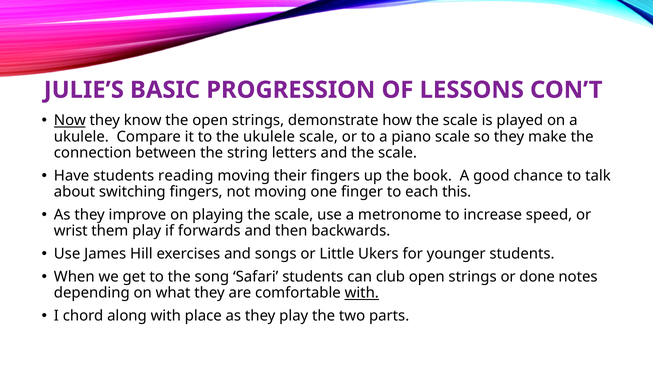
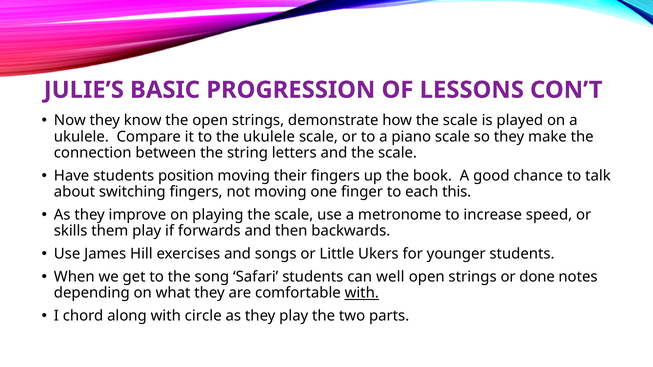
Now underline: present -> none
reading: reading -> position
wrist: wrist -> skills
club: club -> well
place: place -> circle
